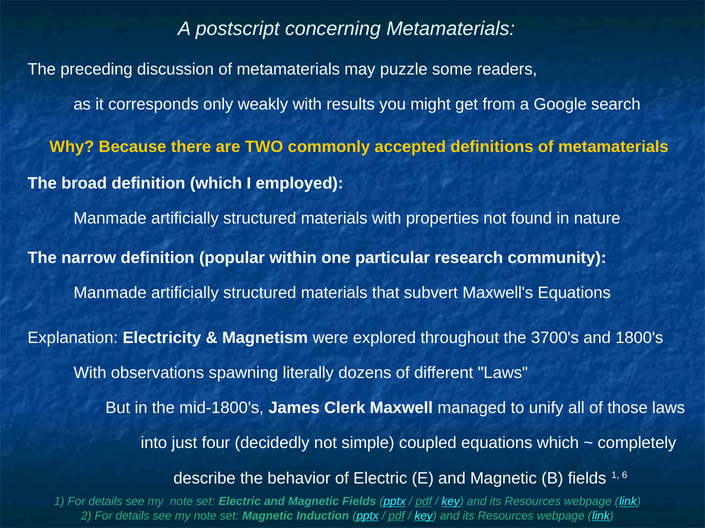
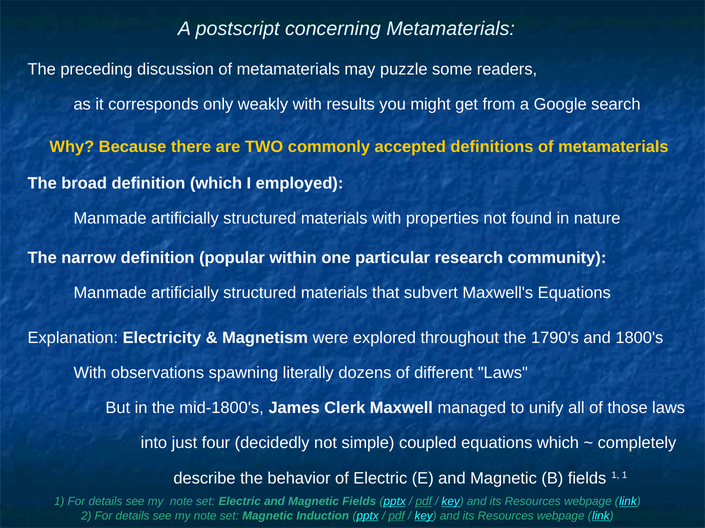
3700's: 3700's -> 1790's
fields 1 6: 6 -> 1
